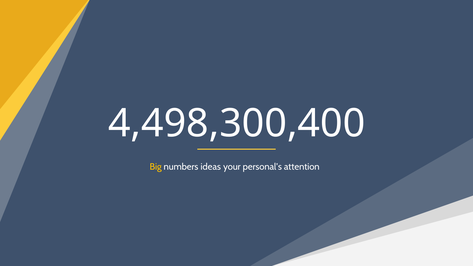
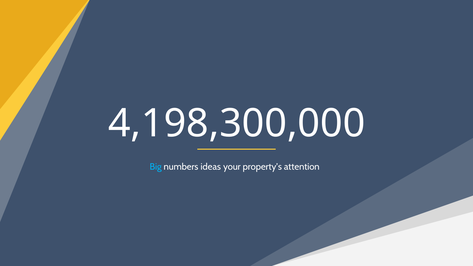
4,498,300,400: 4,498,300,400 -> 4,198,300,000
Big colour: yellow -> light blue
personal’s: personal’s -> property’s
